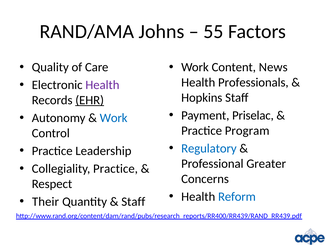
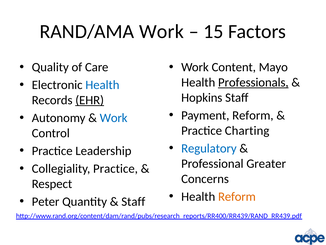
RAND/AMA Johns: Johns -> Work
55: 55 -> 15
News: News -> Mayo
Professionals underline: none -> present
Health at (102, 85) colour: purple -> blue
Payment Priselac: Priselac -> Reform
Program: Program -> Charting
Reform at (237, 196) colour: blue -> orange
Their: Their -> Peter
